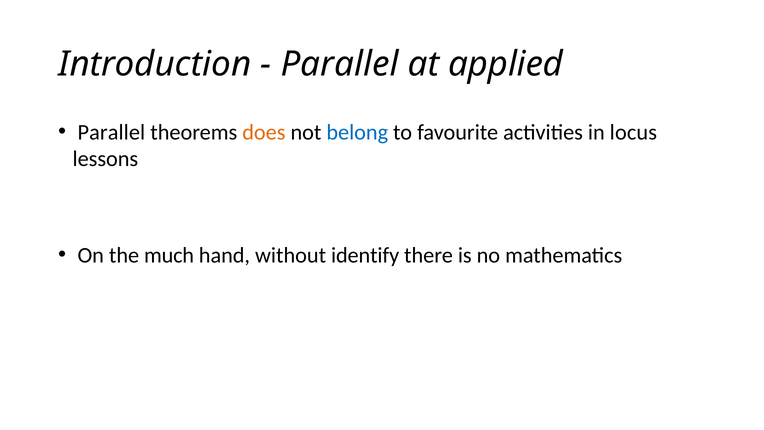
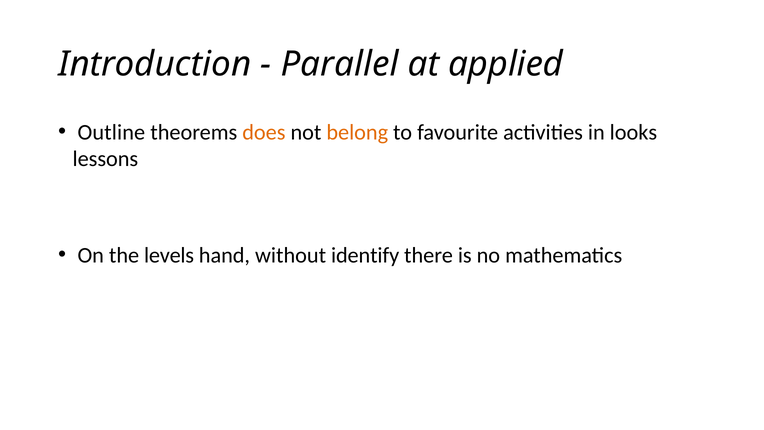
Parallel at (111, 132): Parallel -> Outline
belong colour: blue -> orange
locus: locus -> looks
much: much -> levels
